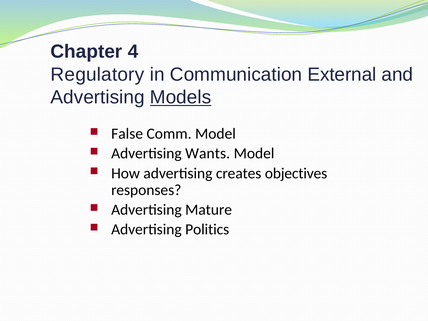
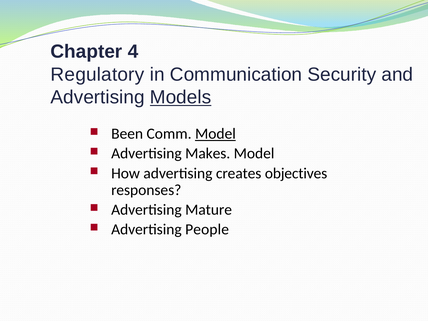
External: External -> Security
False: False -> Been
Model at (215, 134) underline: none -> present
Wants: Wants -> Makes
Politics: Politics -> People
